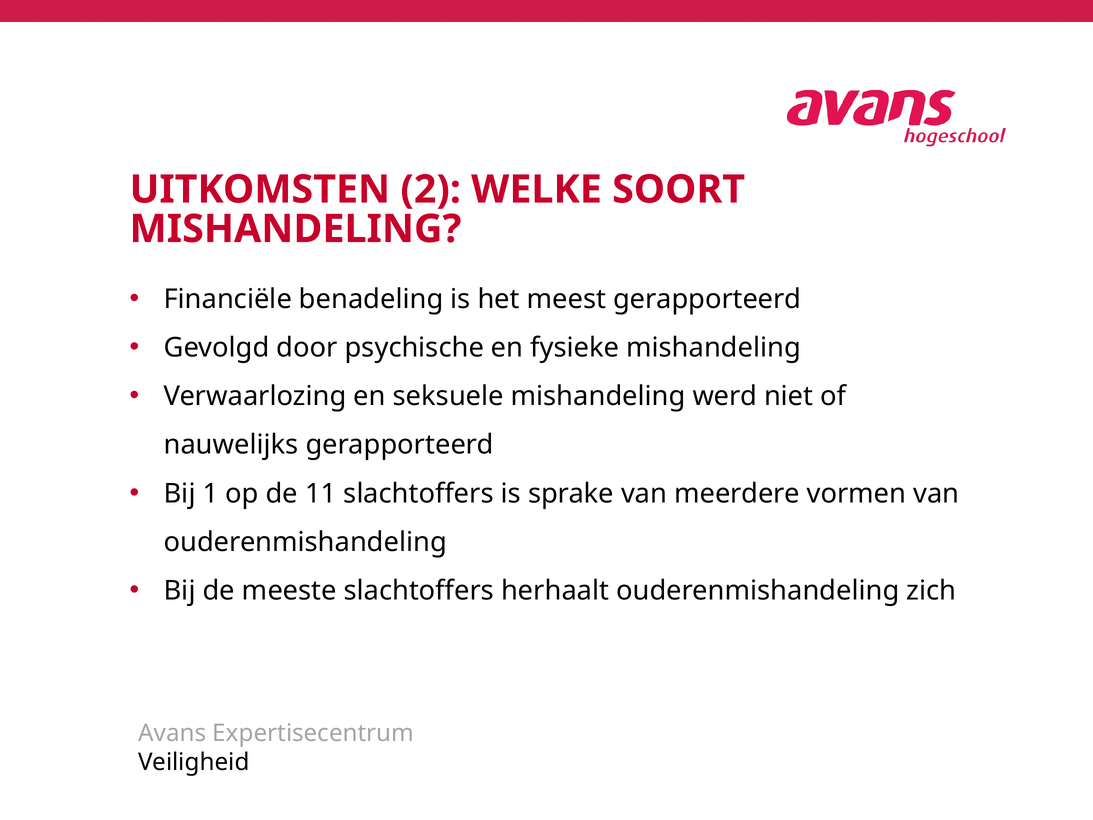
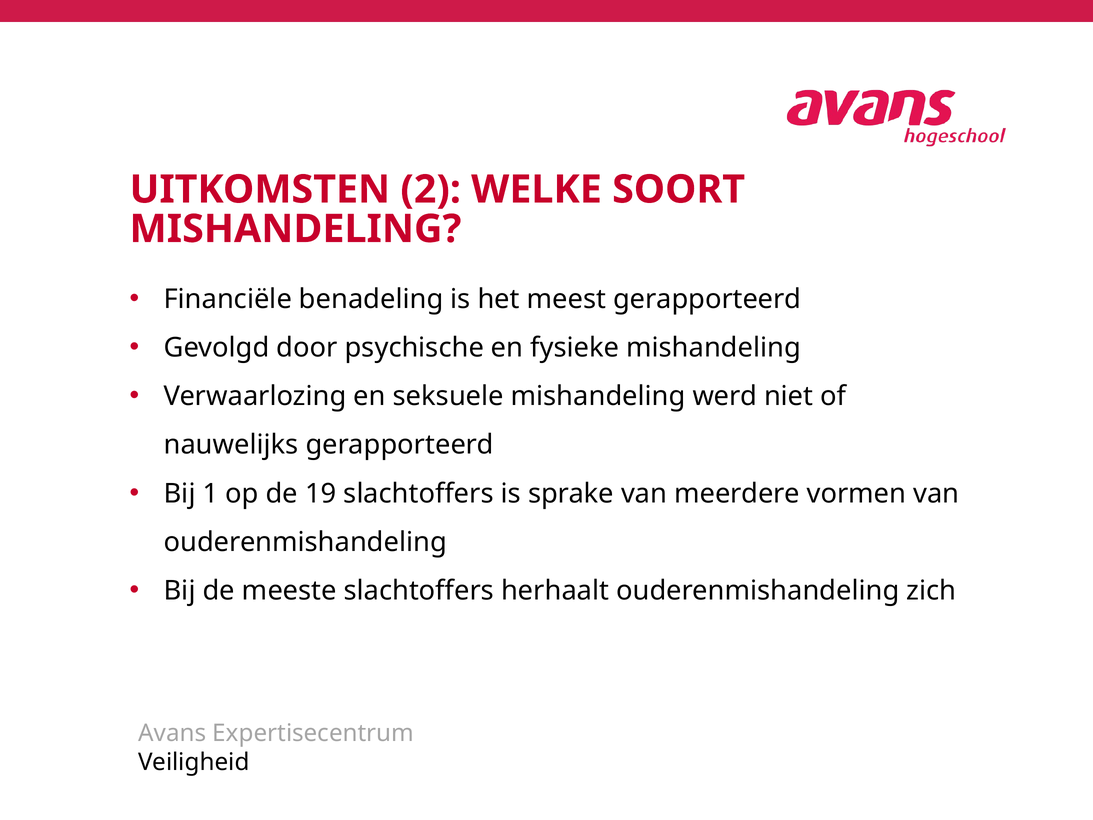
11: 11 -> 19
